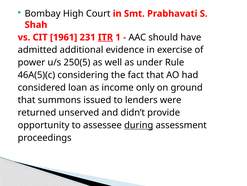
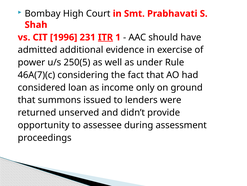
1961: 1961 -> 1996
46A(5)(c: 46A(5)(c -> 46A(7)(c
during underline: present -> none
